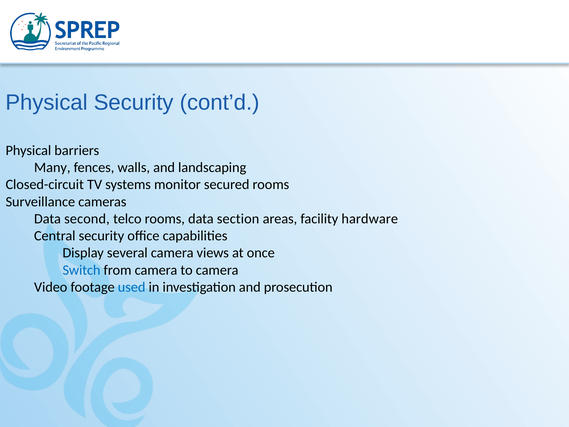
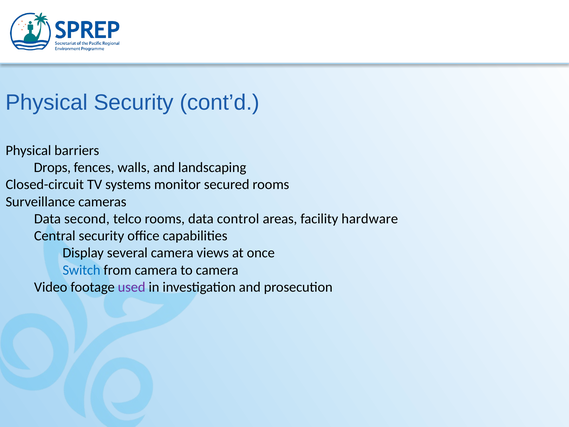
Many: Many -> Drops
section: section -> control
used colour: blue -> purple
